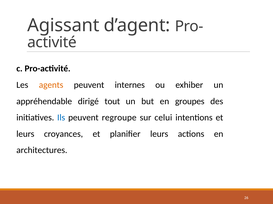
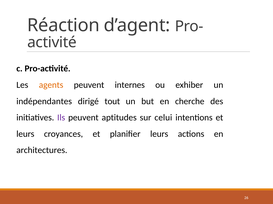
Agissant: Agissant -> Réaction
appréhendable: appréhendable -> indépendantes
groupes: groupes -> cherche
Ils colour: blue -> purple
regroupe: regroupe -> aptitudes
